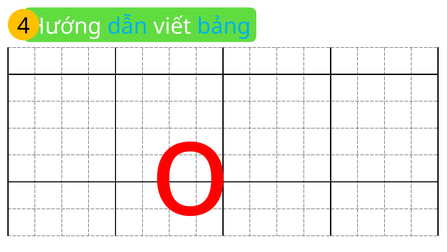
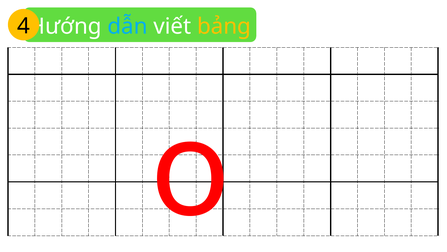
bảng colour: light blue -> yellow
